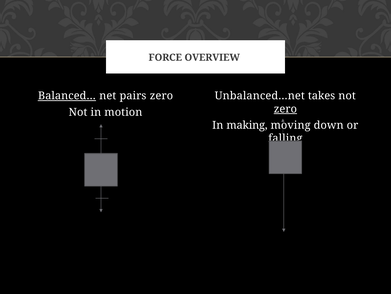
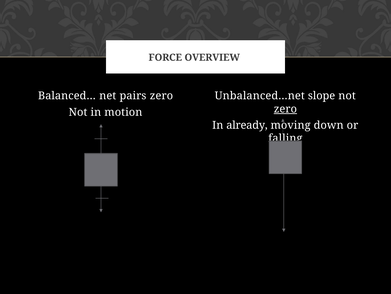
Balanced… underline: present -> none
takes: takes -> slope
making: making -> already
